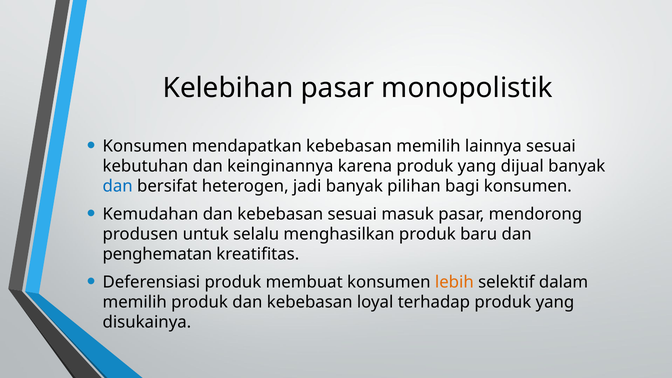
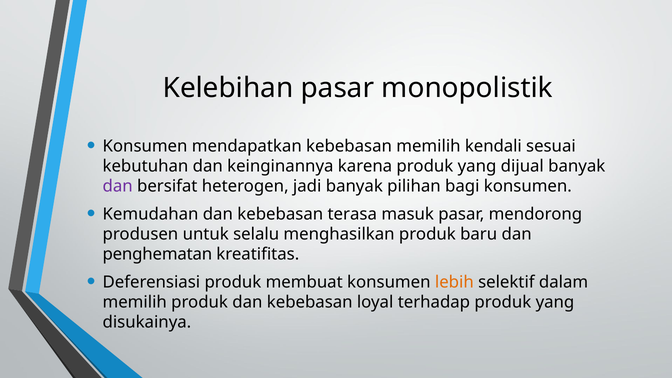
lainnya: lainnya -> kendali
dan at (118, 186) colour: blue -> purple
kebebasan sesuai: sesuai -> terasa
